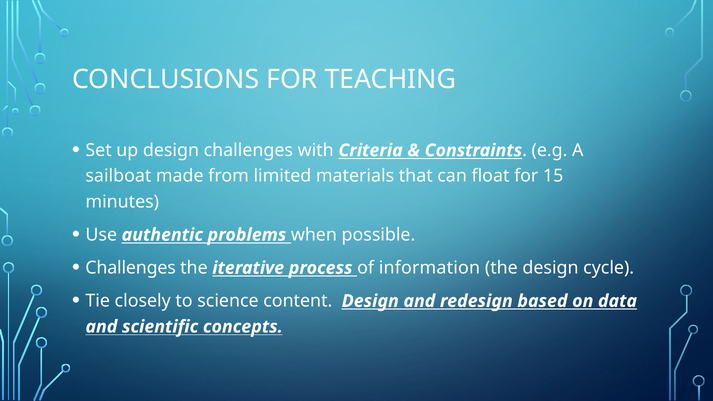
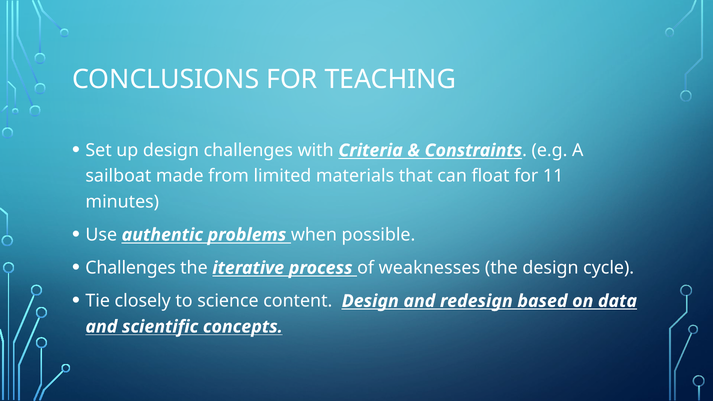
15: 15 -> 11
information: information -> weaknesses
